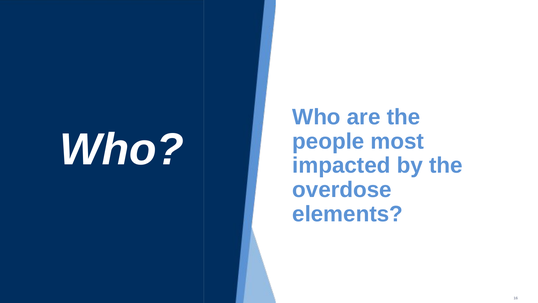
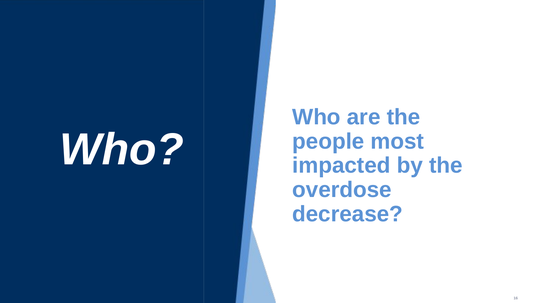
elements: elements -> decrease
